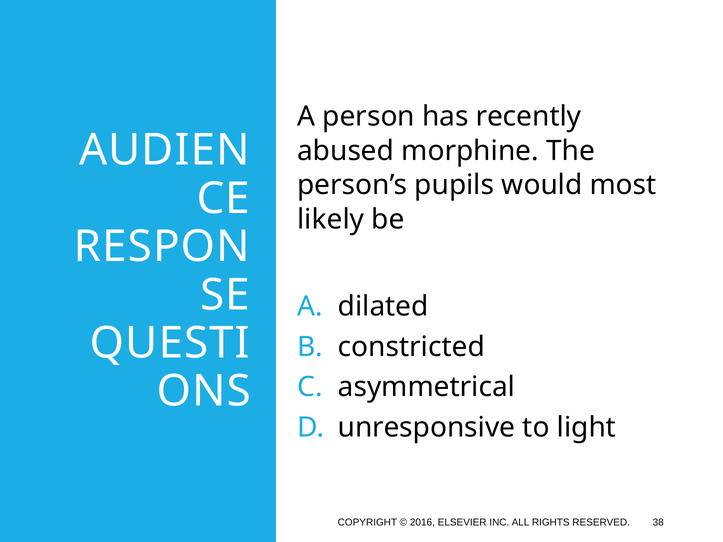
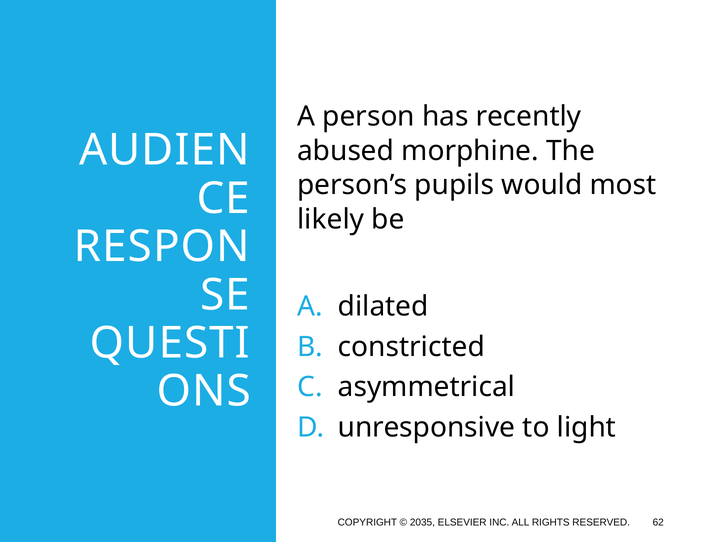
2016: 2016 -> 2035
38: 38 -> 62
